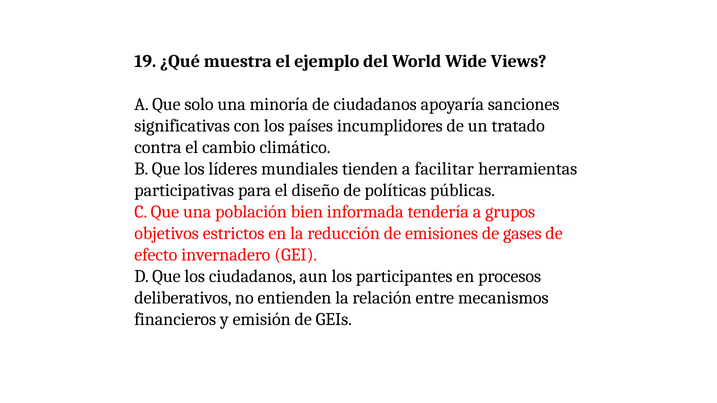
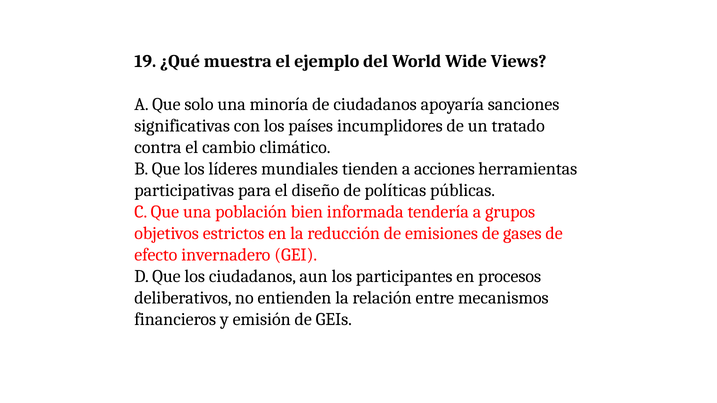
facilitar: facilitar -> acciones
